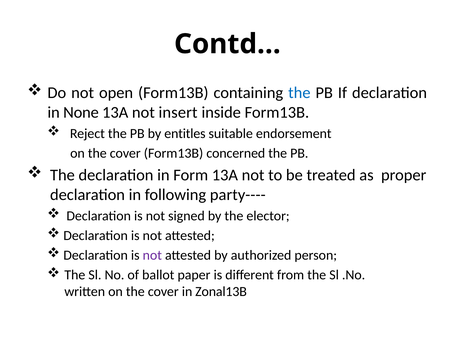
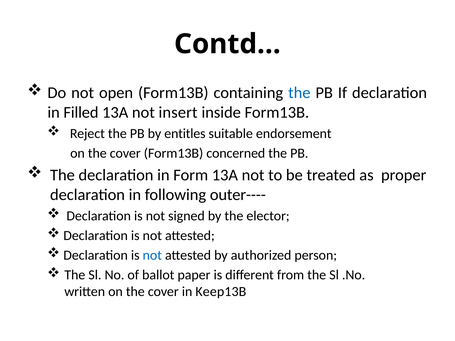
None: None -> Filled
party----: party---- -> outer----
not at (152, 255) colour: purple -> blue
Zonal13B: Zonal13B -> Keep13B
